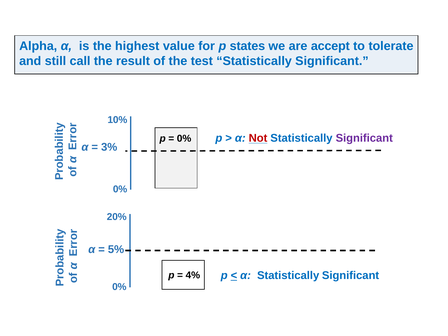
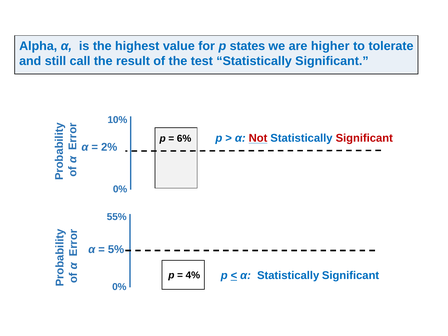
accept: accept -> higher
Significant at (364, 138) colour: purple -> red
0% at (184, 139): 0% -> 6%
3%: 3% -> 2%
20%: 20% -> 55%
